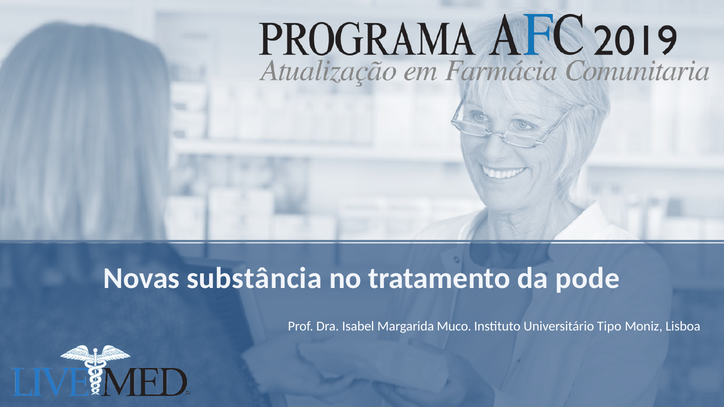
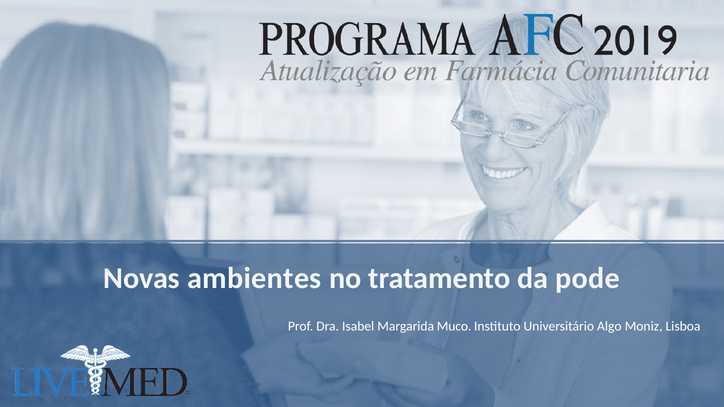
substância: substância -> ambientes
Tipo: Tipo -> Algo
